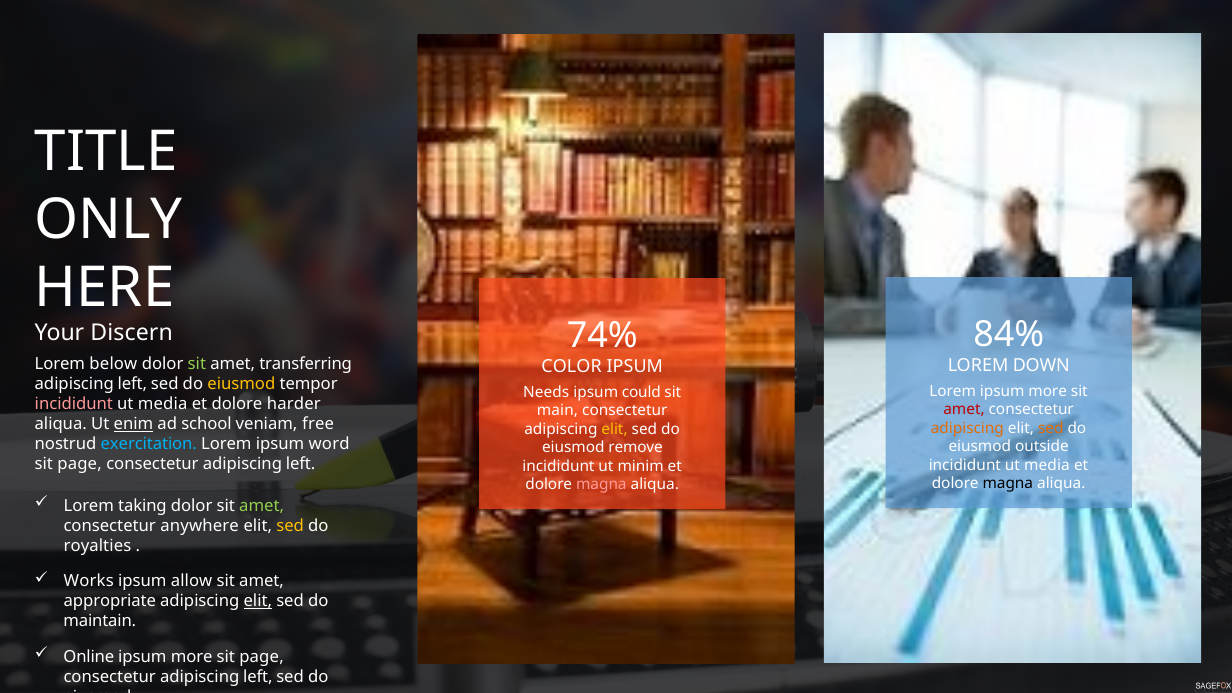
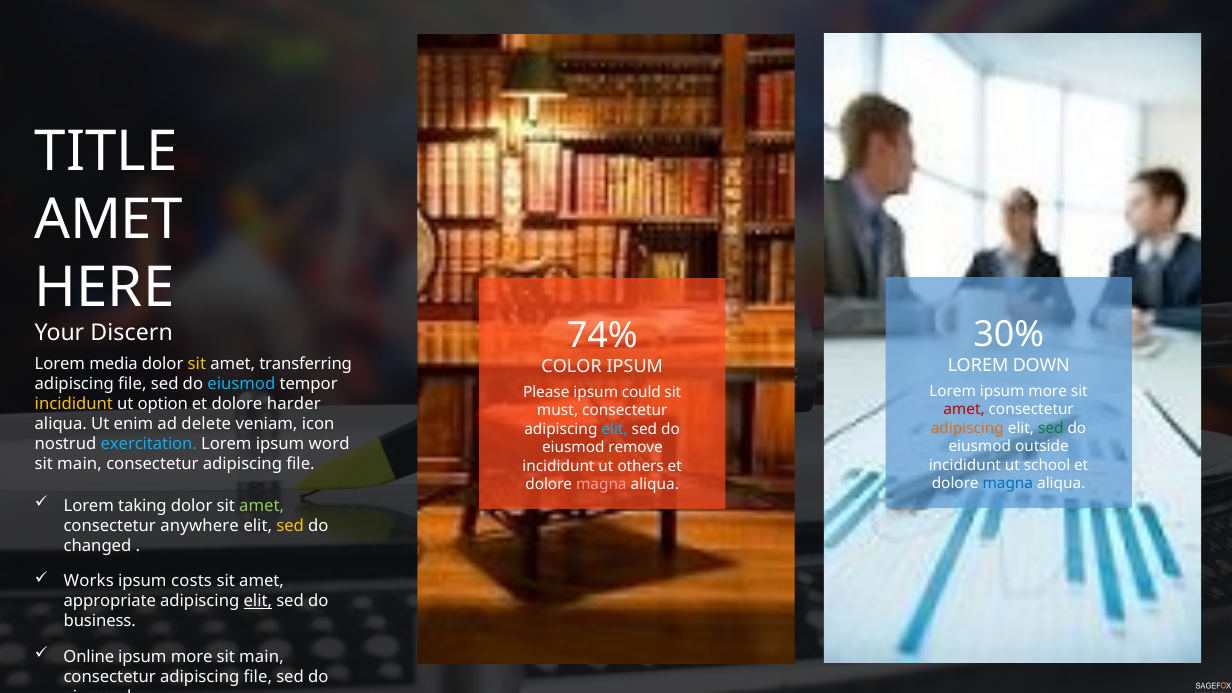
ONLY at (109, 220): ONLY -> AMET
84%: 84% -> 30%
below: below -> media
sit at (197, 364) colour: light green -> yellow
left at (132, 384): left -> file
eiusmod at (241, 384) colour: yellow -> light blue
Needs: Needs -> Please
incididunt at (74, 404) colour: pink -> yellow
media at (163, 404): media -> option
main: main -> must
enim underline: present -> none
school: school -> delete
free: free -> icon
sed at (1051, 428) colour: orange -> green
elit at (615, 429) colour: yellow -> light blue
page at (80, 464): page -> main
left at (301, 464): left -> file
media at (1047, 465): media -> school
minim: minim -> others
magna at (1008, 484) colour: black -> blue
royalties: royalties -> changed
allow: allow -> costs
maintain: maintain -> business
page at (262, 657): page -> main
left at (258, 677): left -> file
